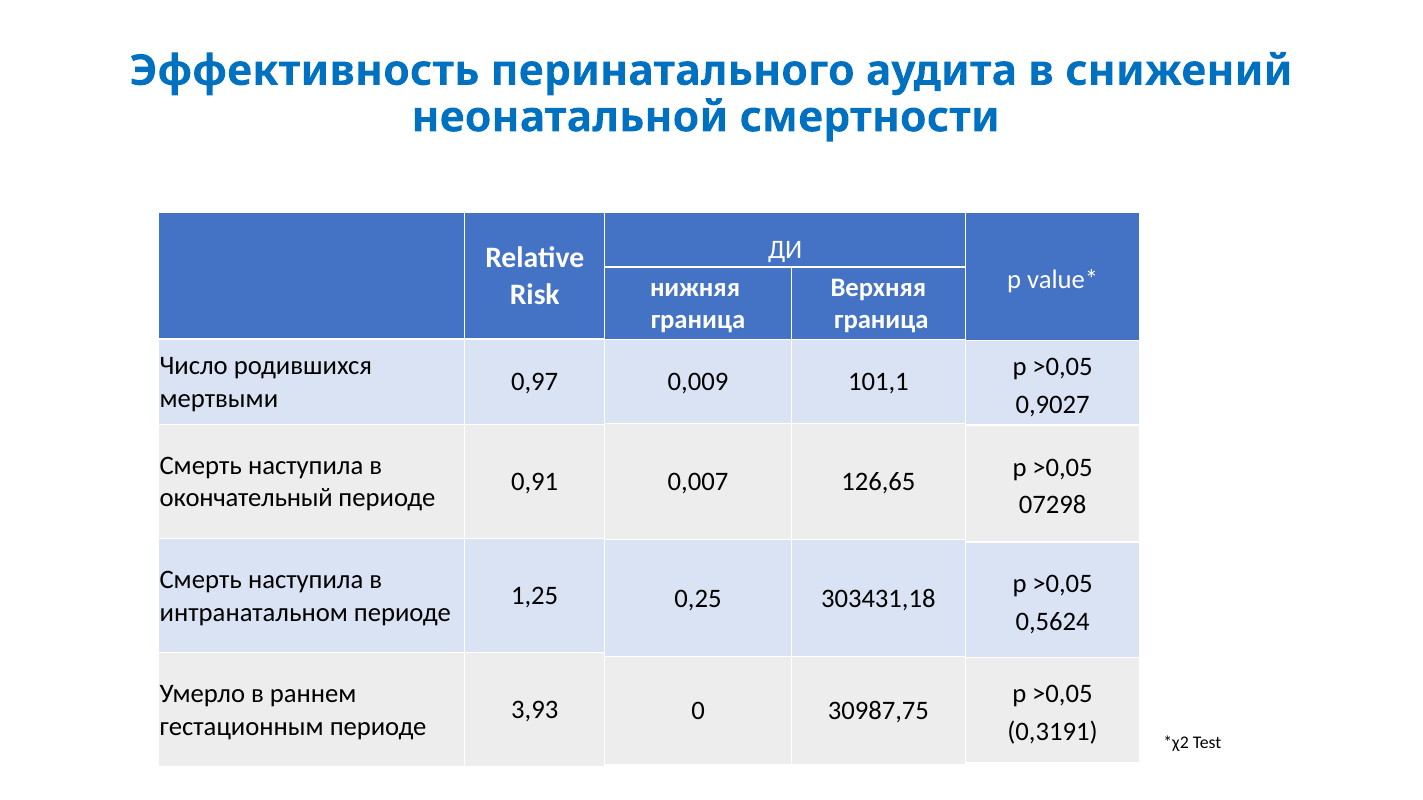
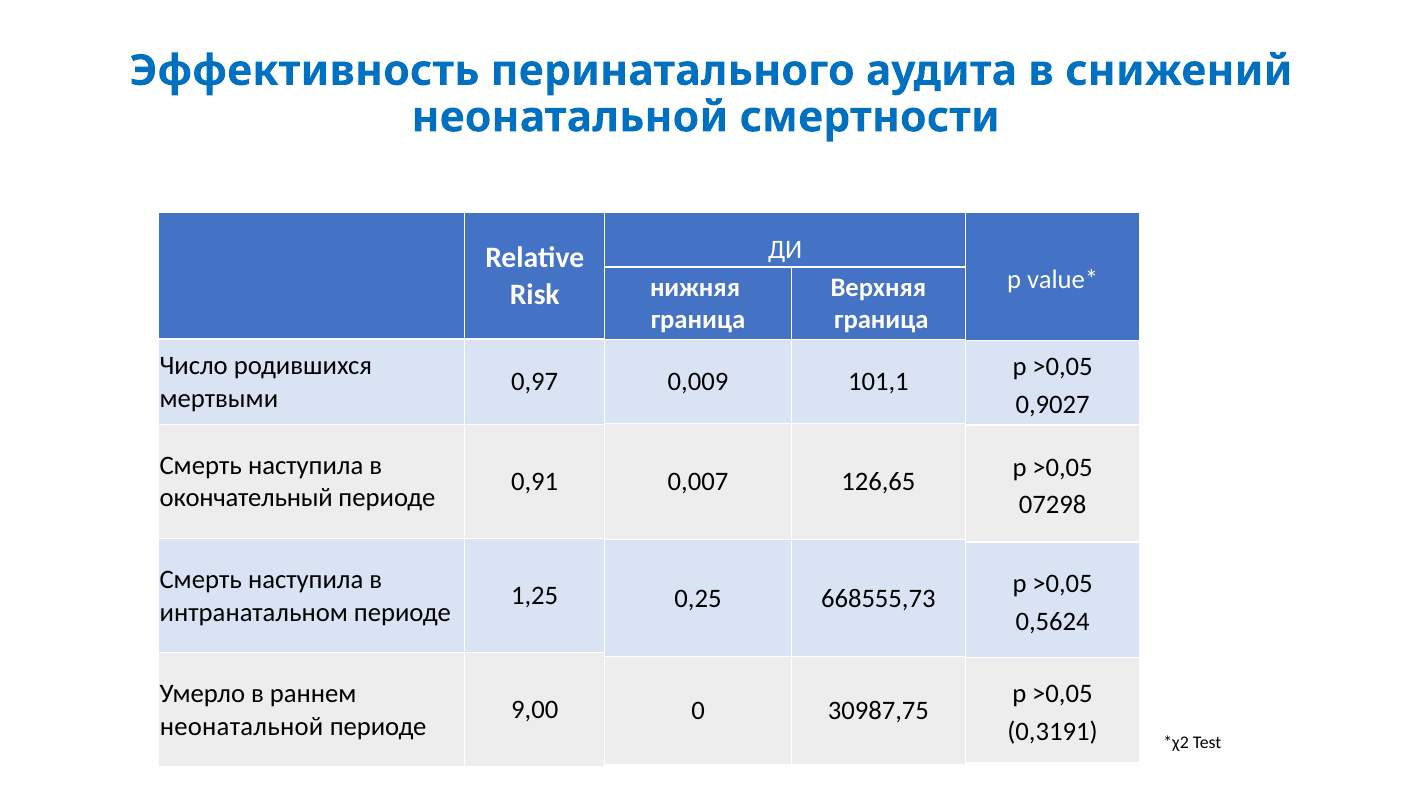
303431,18: 303431,18 -> 668555,73
3,93: 3,93 -> 9,00
гестационным at (242, 727): гестационным -> неонатальной
